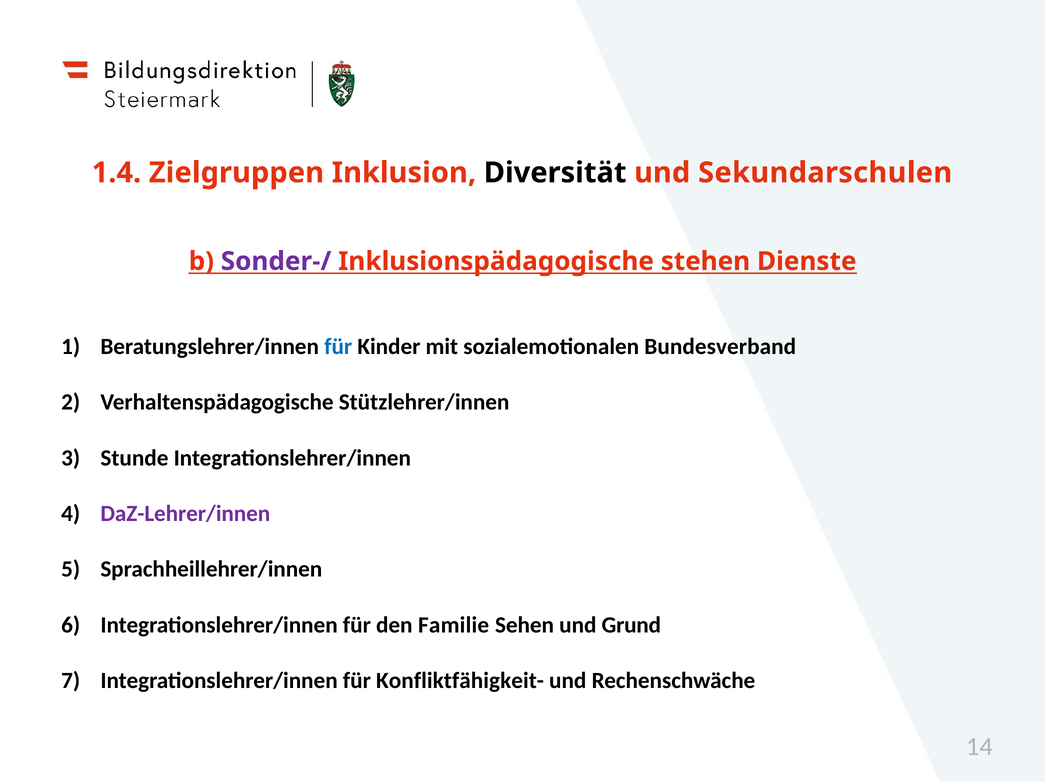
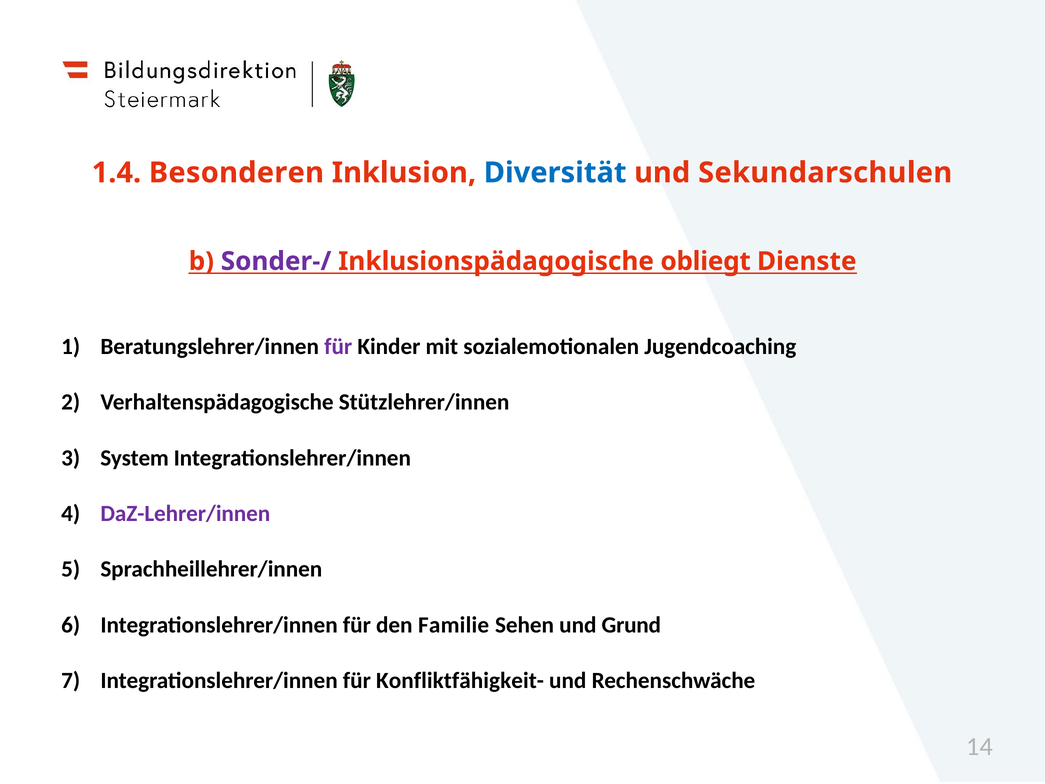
Zielgruppen: Zielgruppen -> Besonderen
Diversität colour: black -> blue
stehen: stehen -> obliegt
für at (338, 346) colour: blue -> purple
Bundesverband: Bundesverband -> Jugendcoaching
Stunde: Stunde -> System
